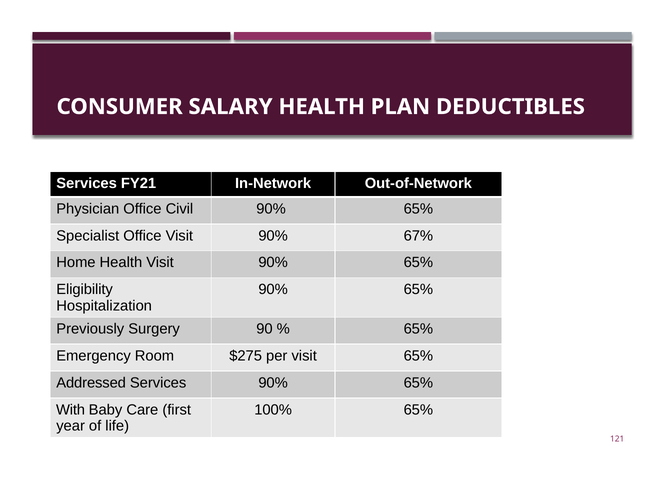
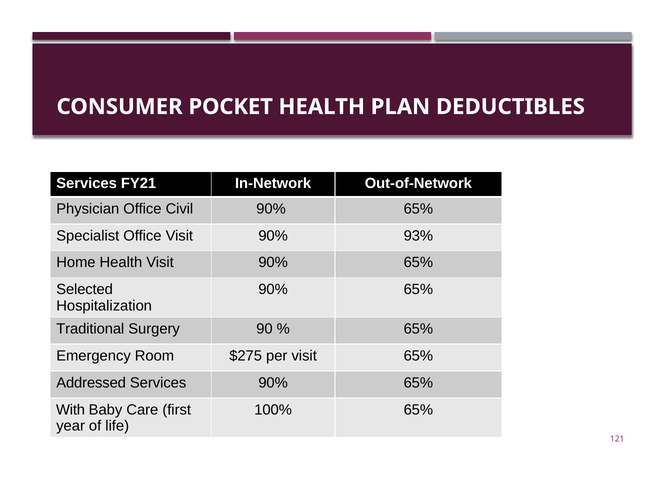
SALARY: SALARY -> POCKET
67%: 67% -> 93%
Eligibility: Eligibility -> Selected
Previously: Previously -> Traditional
